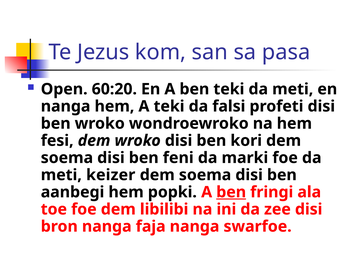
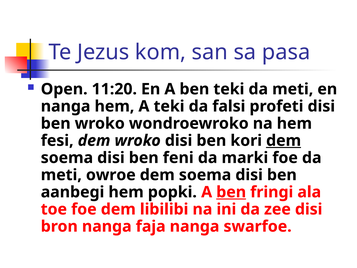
60:20: 60:20 -> 11:20
dem at (284, 140) underline: none -> present
keizer: keizer -> owroe
